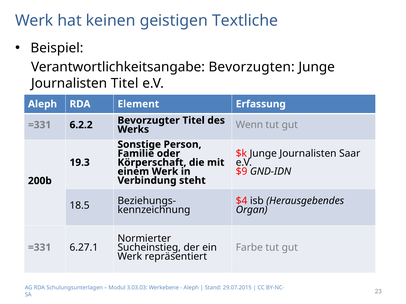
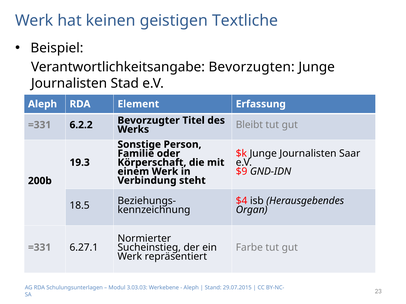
Journalisten Titel: Titel -> Stad
Wenn: Wenn -> Bleibt
